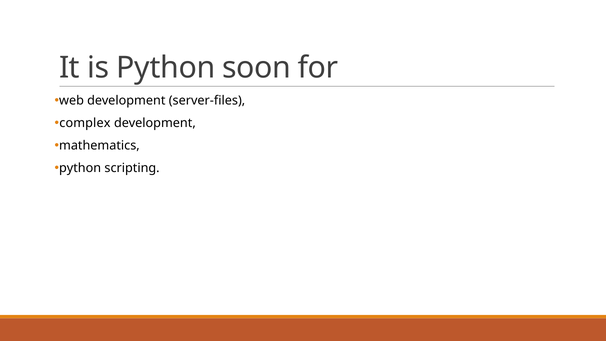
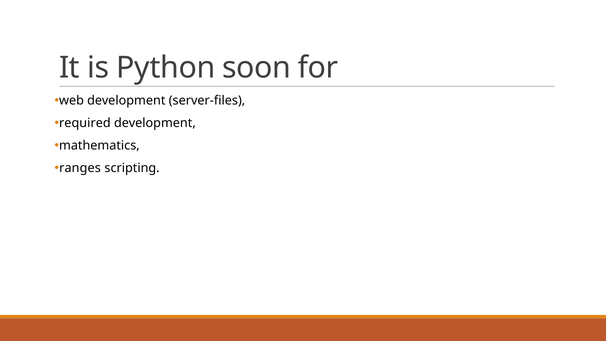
complex: complex -> required
python at (80, 168): python -> ranges
